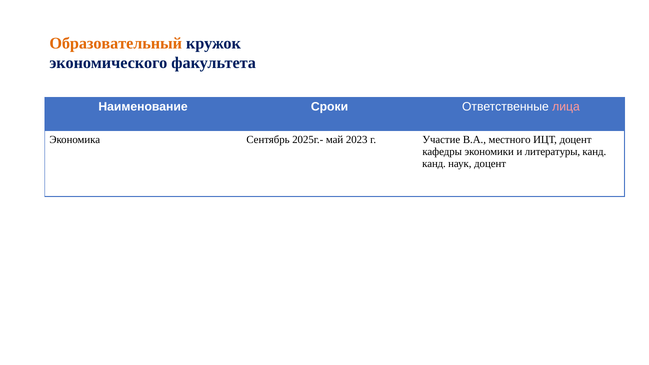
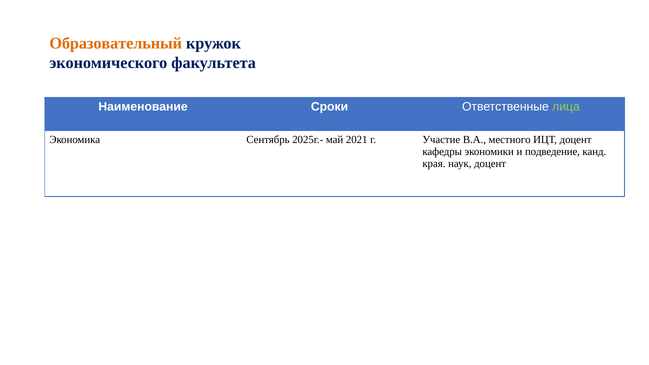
лица colour: pink -> light green
2023: 2023 -> 2021
литературы: литературы -> подведение
канд at (434, 164): канд -> края
